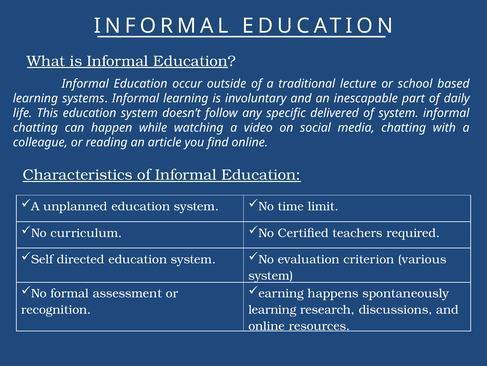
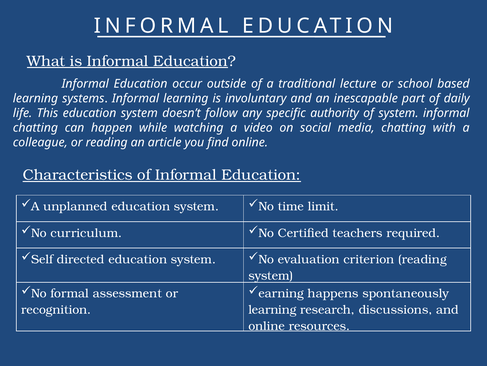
delivered: delivered -> authority
criterion various: various -> reading
